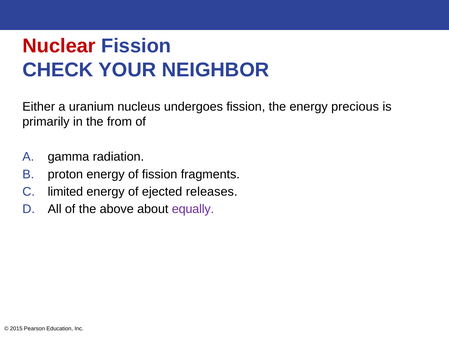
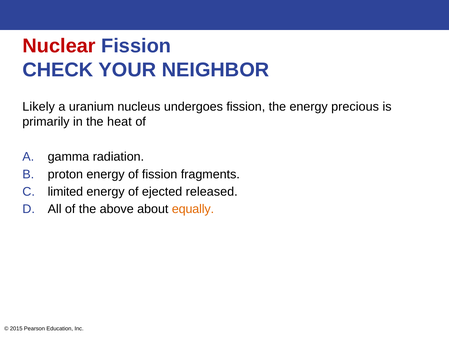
Either: Either -> Likely
from: from -> heat
releases: releases -> released
equally colour: purple -> orange
